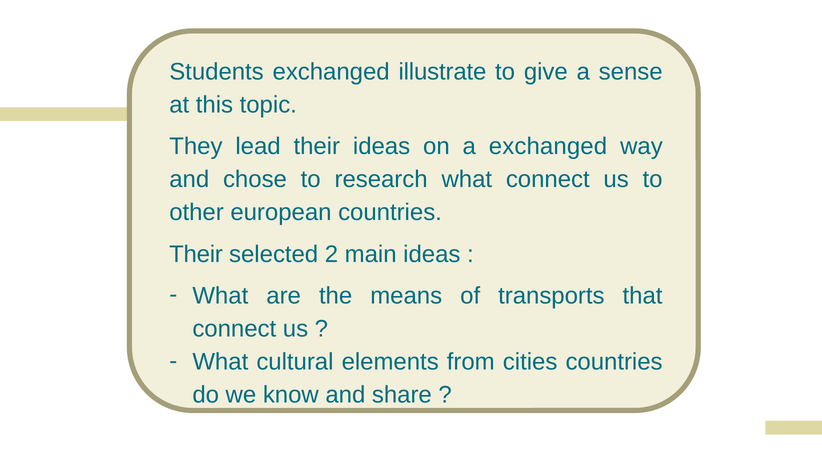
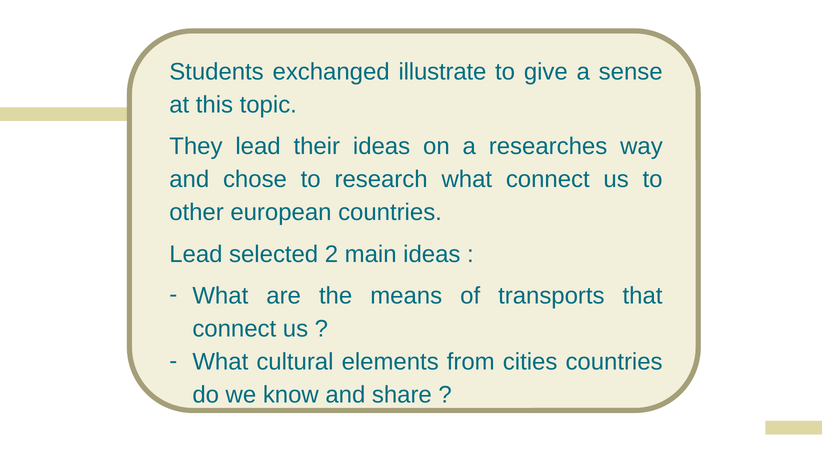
a exchanged: exchanged -> researches
Their at (196, 254): Their -> Lead
